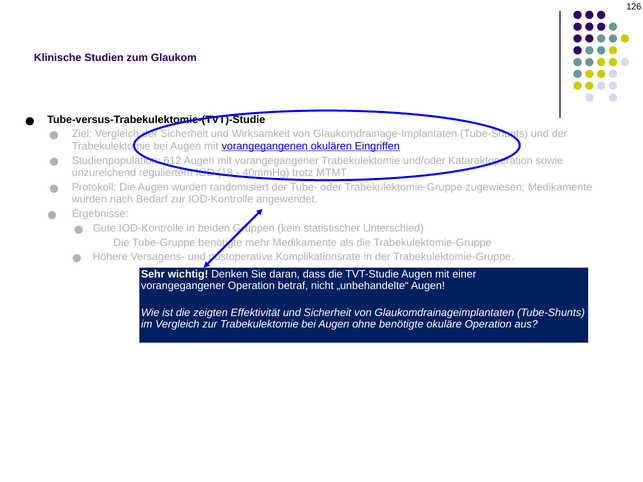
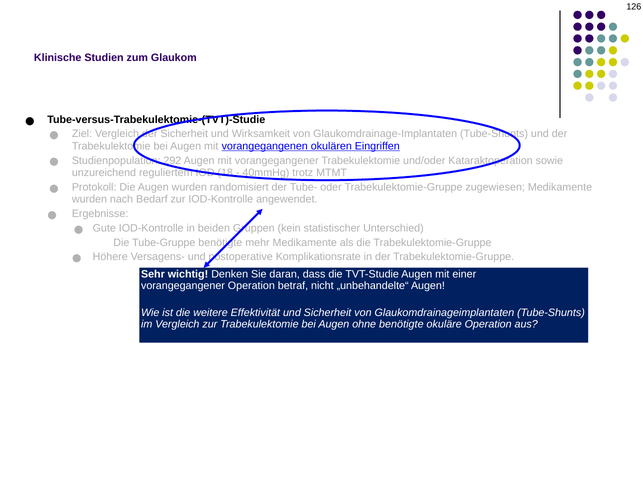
612: 612 -> 292
zeigten: zeigten -> weitere
